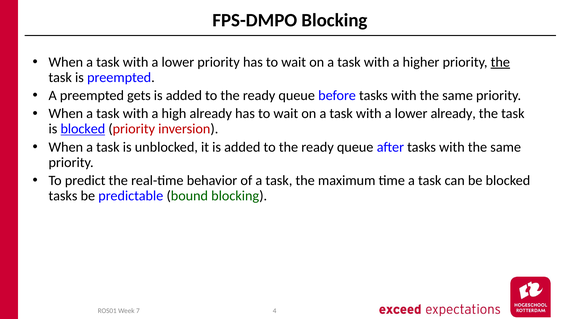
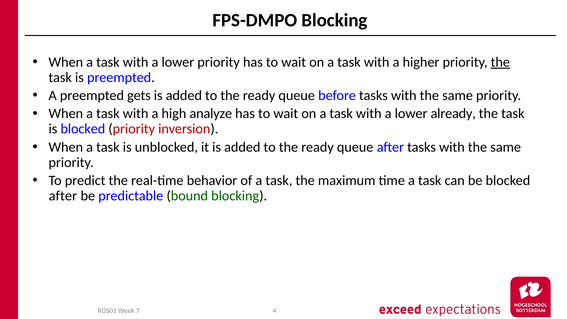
high already: already -> analyze
blocked at (83, 129) underline: present -> none
tasks at (63, 196): tasks -> after
